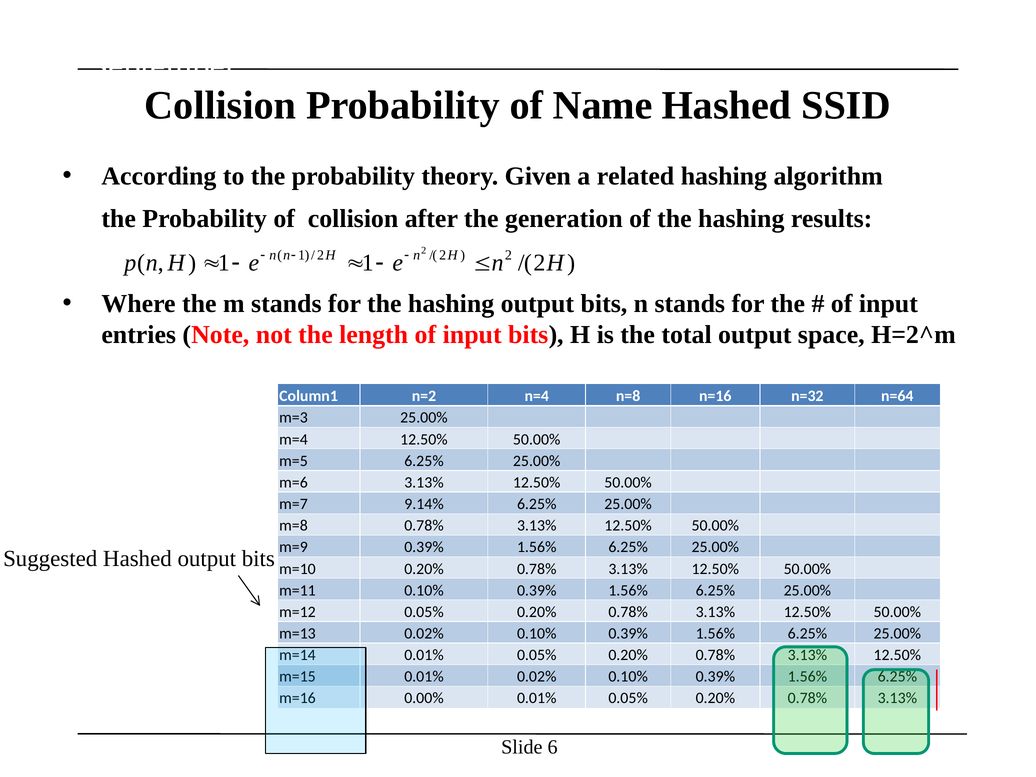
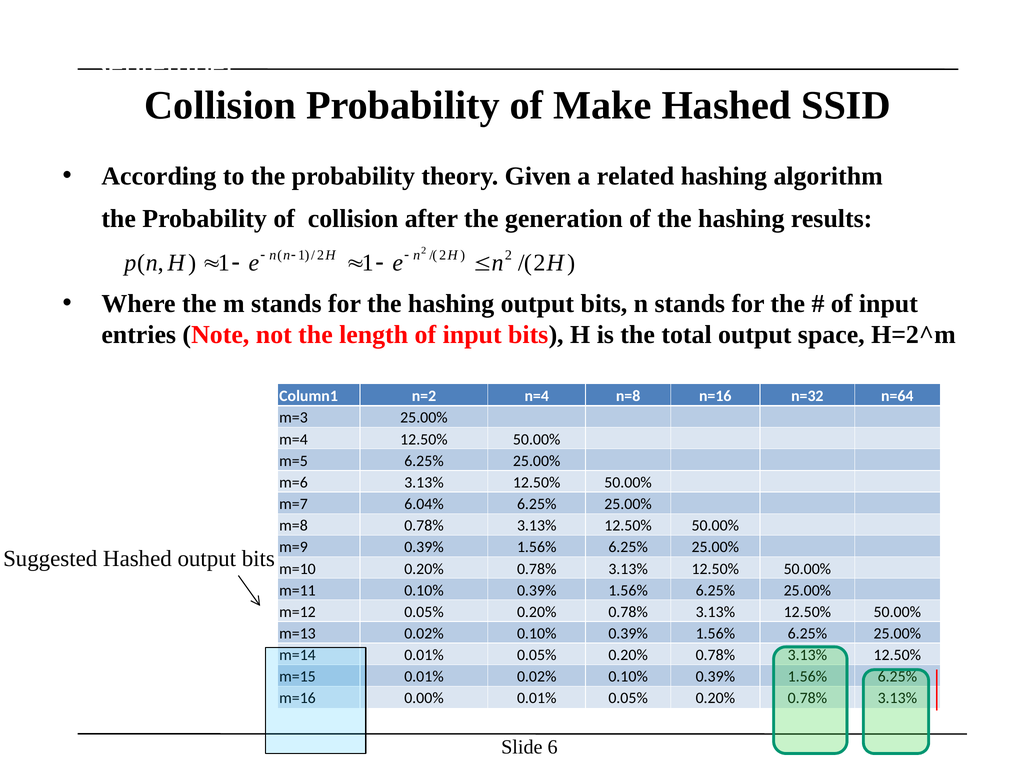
Name: Name -> Make
9.14%: 9.14% -> 6.04%
